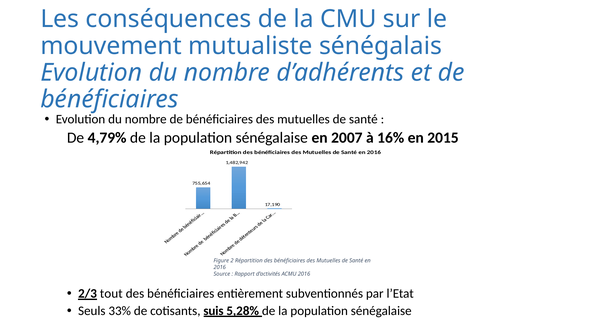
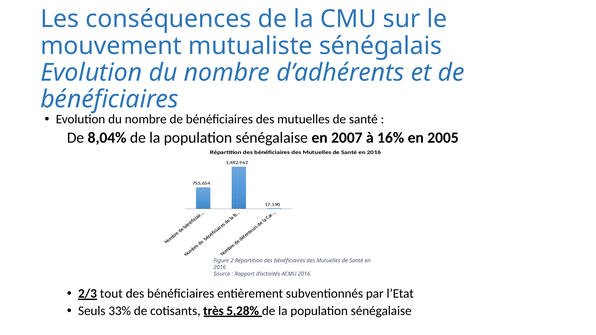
4,79%: 4,79% -> 8,04%
2015: 2015 -> 2005
suis: suis -> très
